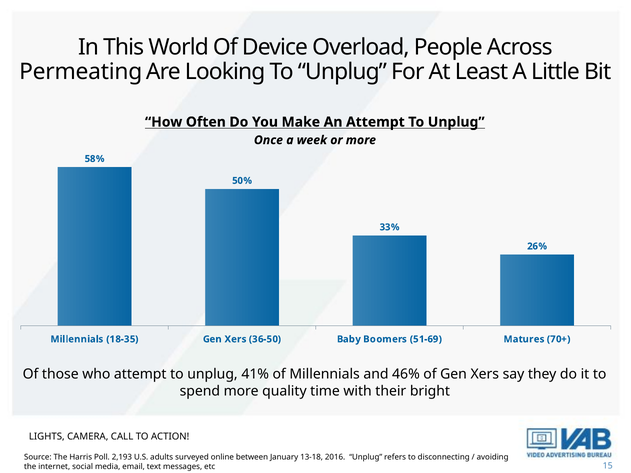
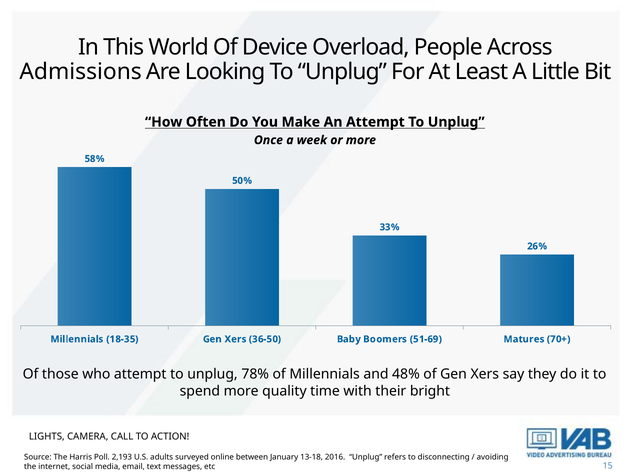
Permeating: Permeating -> Admissions
41%: 41% -> 78%
46%: 46% -> 48%
